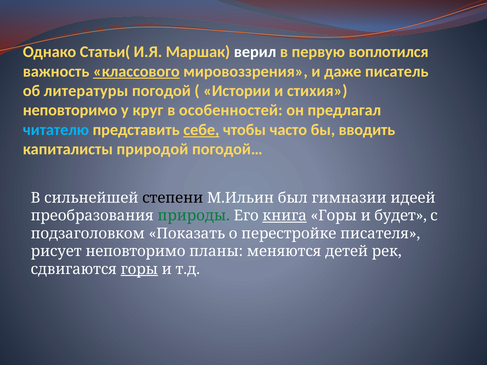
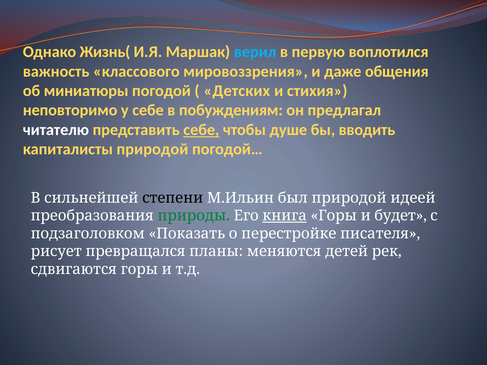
Статьи(: Статьи( -> Жизнь(
верил colour: white -> light blue
классового underline: present -> none
писатель: писатель -> общения
литературы: литературы -> миниатюры
Истории: Истории -> Детских
у круг: круг -> себе
особенностей: особенностей -> побуждениям
читателю colour: light blue -> white
часто: часто -> душе
был гимназии: гимназии -> природой
рисует неповторимо: неповторимо -> превращался
горы at (139, 269) underline: present -> none
